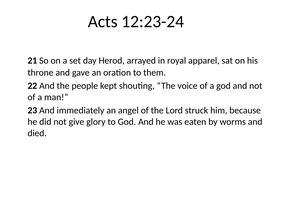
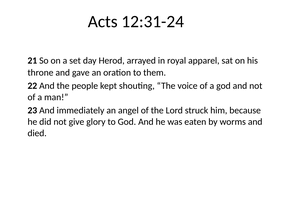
12:23-24: 12:23-24 -> 12:31-24
